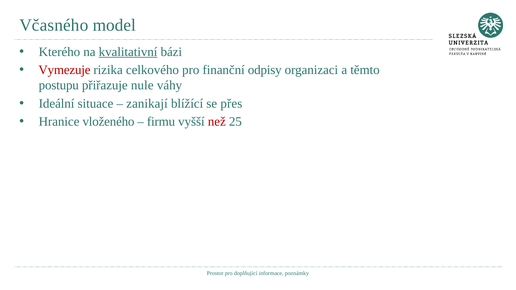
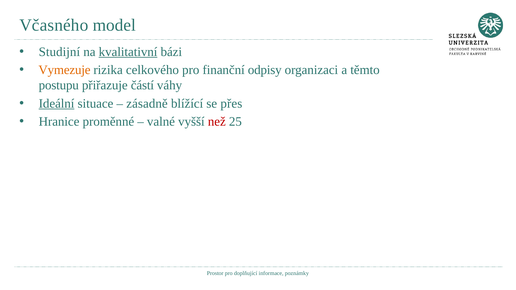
Kterého: Kterého -> Studijní
Vymezuje colour: red -> orange
nule: nule -> částí
Ideální underline: none -> present
zanikají: zanikají -> zásadně
vloženého: vloženého -> proměnné
firmu: firmu -> valné
